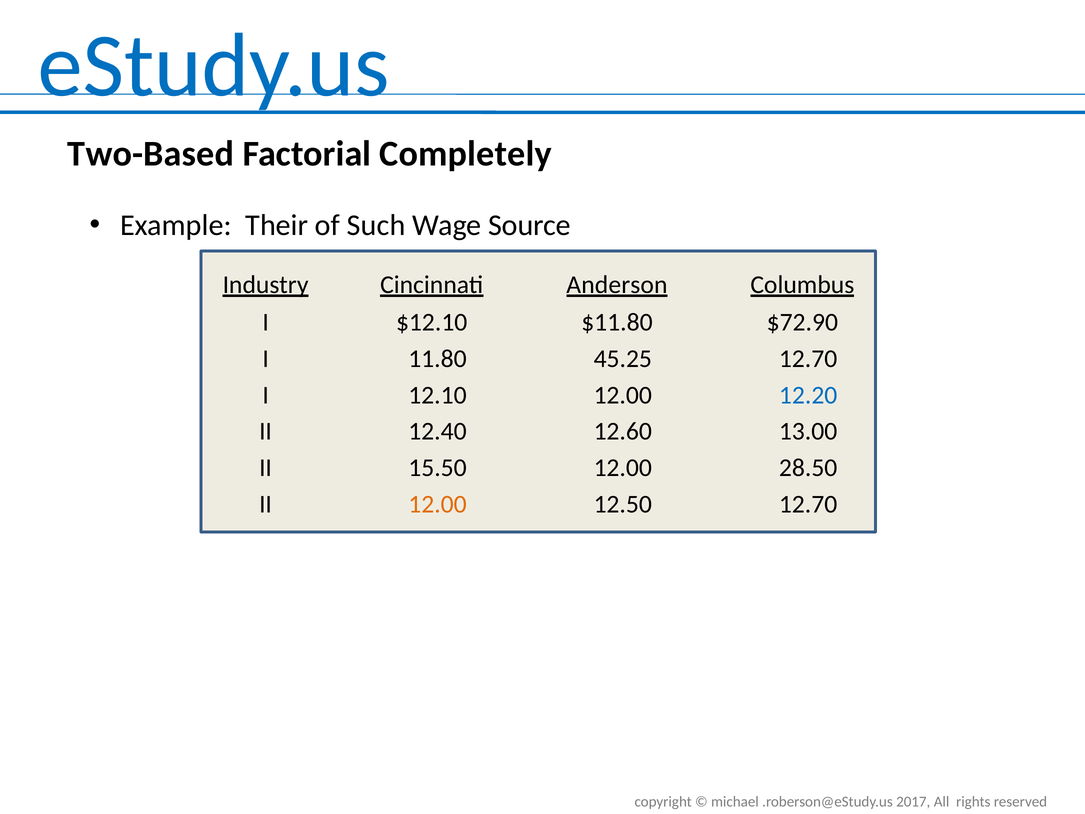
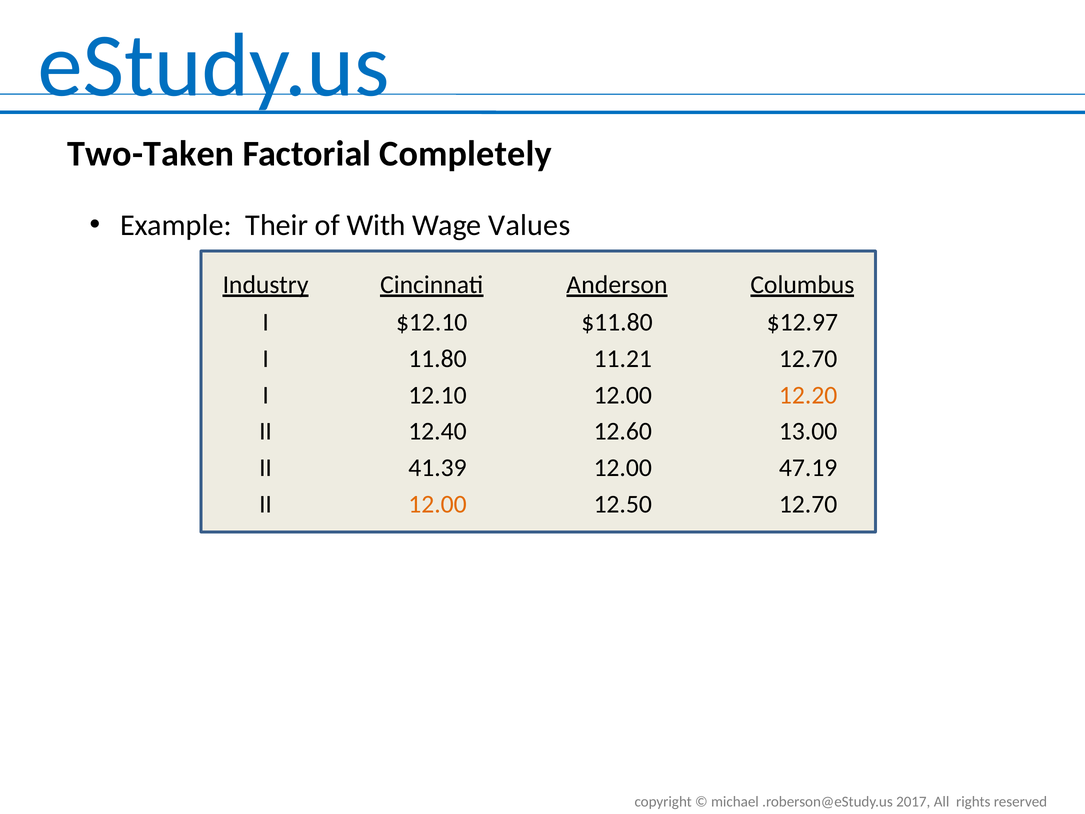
Two-Based: Two-Based -> Two-Taken
Such: Such -> With
Source: Source -> Values
$72.90: $72.90 -> $12.97
45.25: 45.25 -> 11.21
12.20 colour: blue -> orange
15.50: 15.50 -> 41.39
28.50: 28.50 -> 47.19
